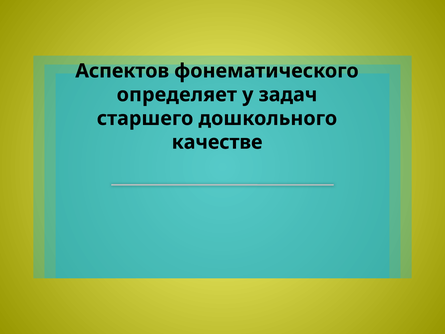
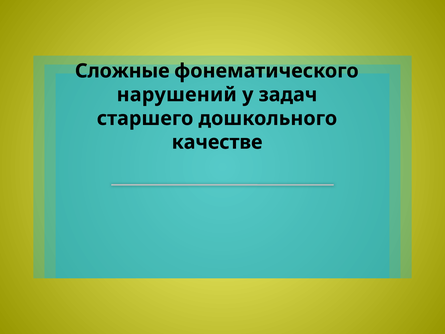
Аспектов: Аспектов -> Сложные
определяет: определяет -> нарушений
